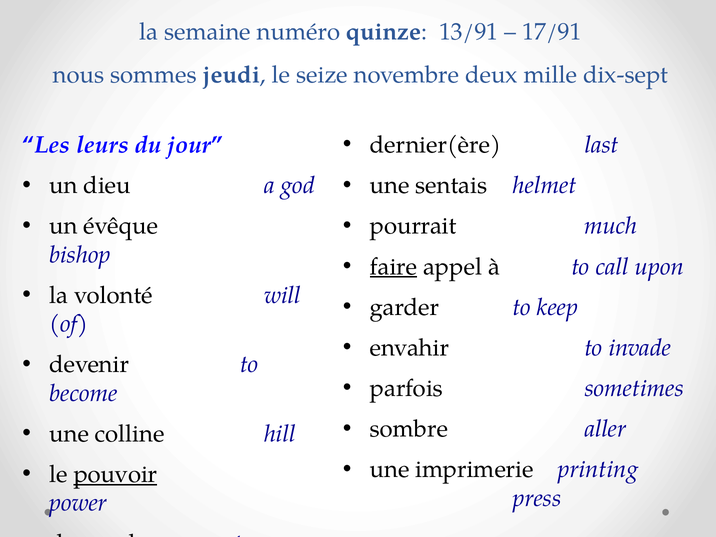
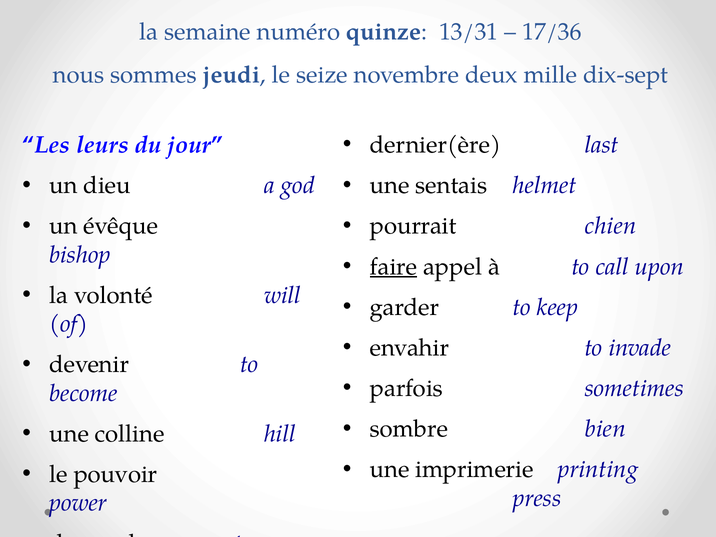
13/91: 13/91 -> 13/31
17/91: 17/91 -> 17/36
much: much -> chien
aller: aller -> bien
pouvoir underline: present -> none
